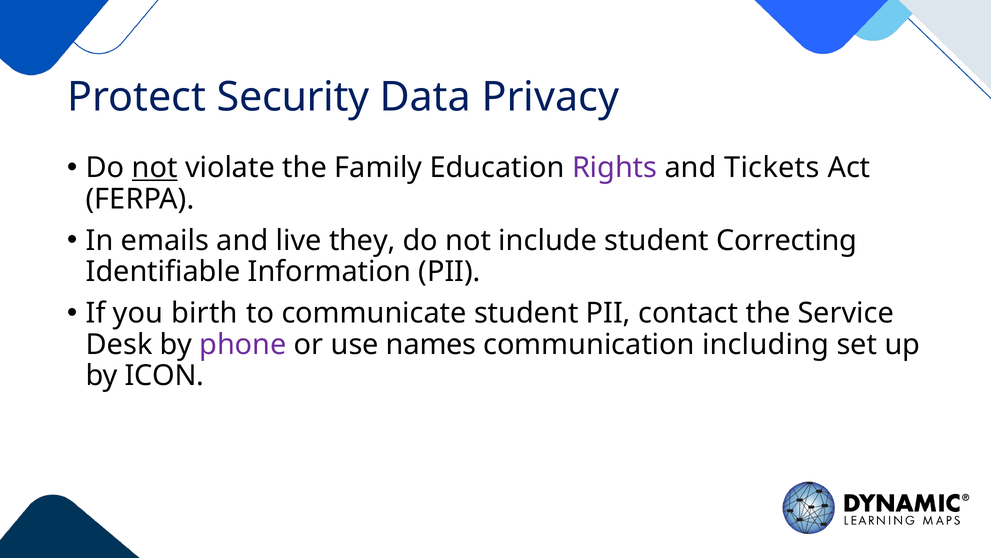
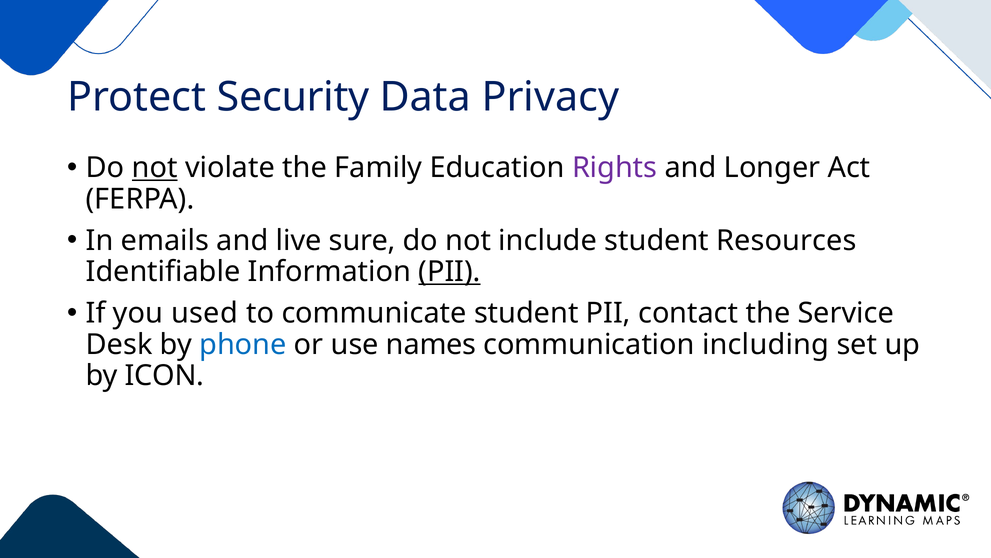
Tickets: Tickets -> Longer
they: they -> sure
Correcting: Correcting -> Resources
PII at (450, 272) underline: none -> present
birth: birth -> used
phone colour: purple -> blue
